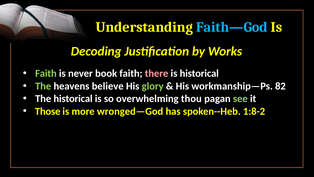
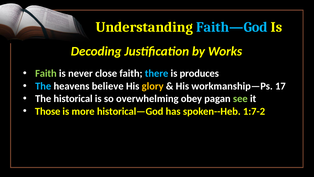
book: book -> close
there colour: pink -> light blue
is historical: historical -> produces
The at (43, 86) colour: light green -> light blue
glory colour: light green -> yellow
82: 82 -> 17
thou: thou -> obey
wronged—God: wronged—God -> historical—God
1:8-2: 1:8-2 -> 1:7-2
